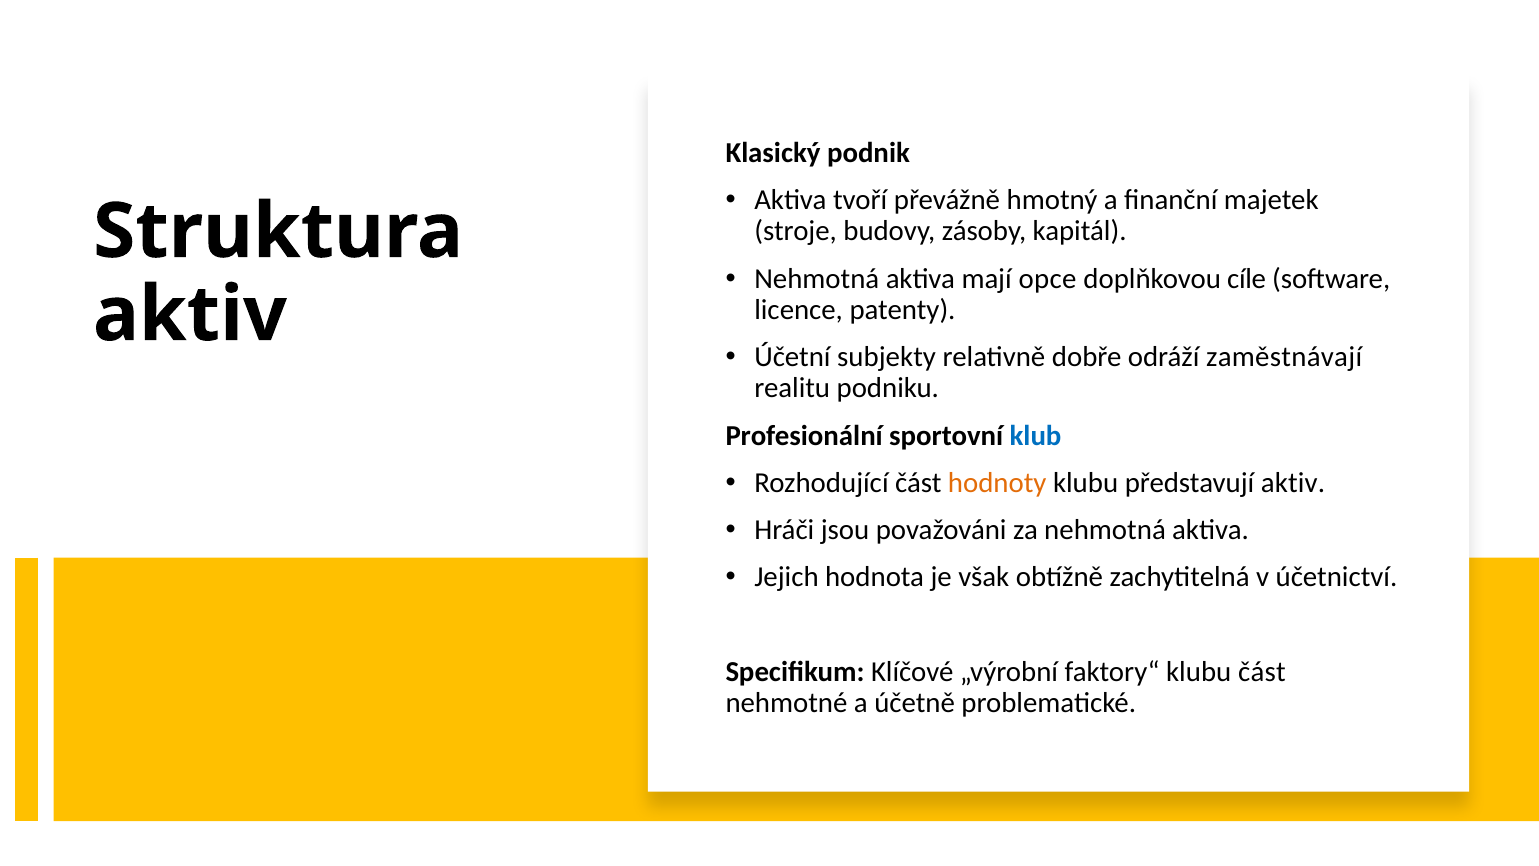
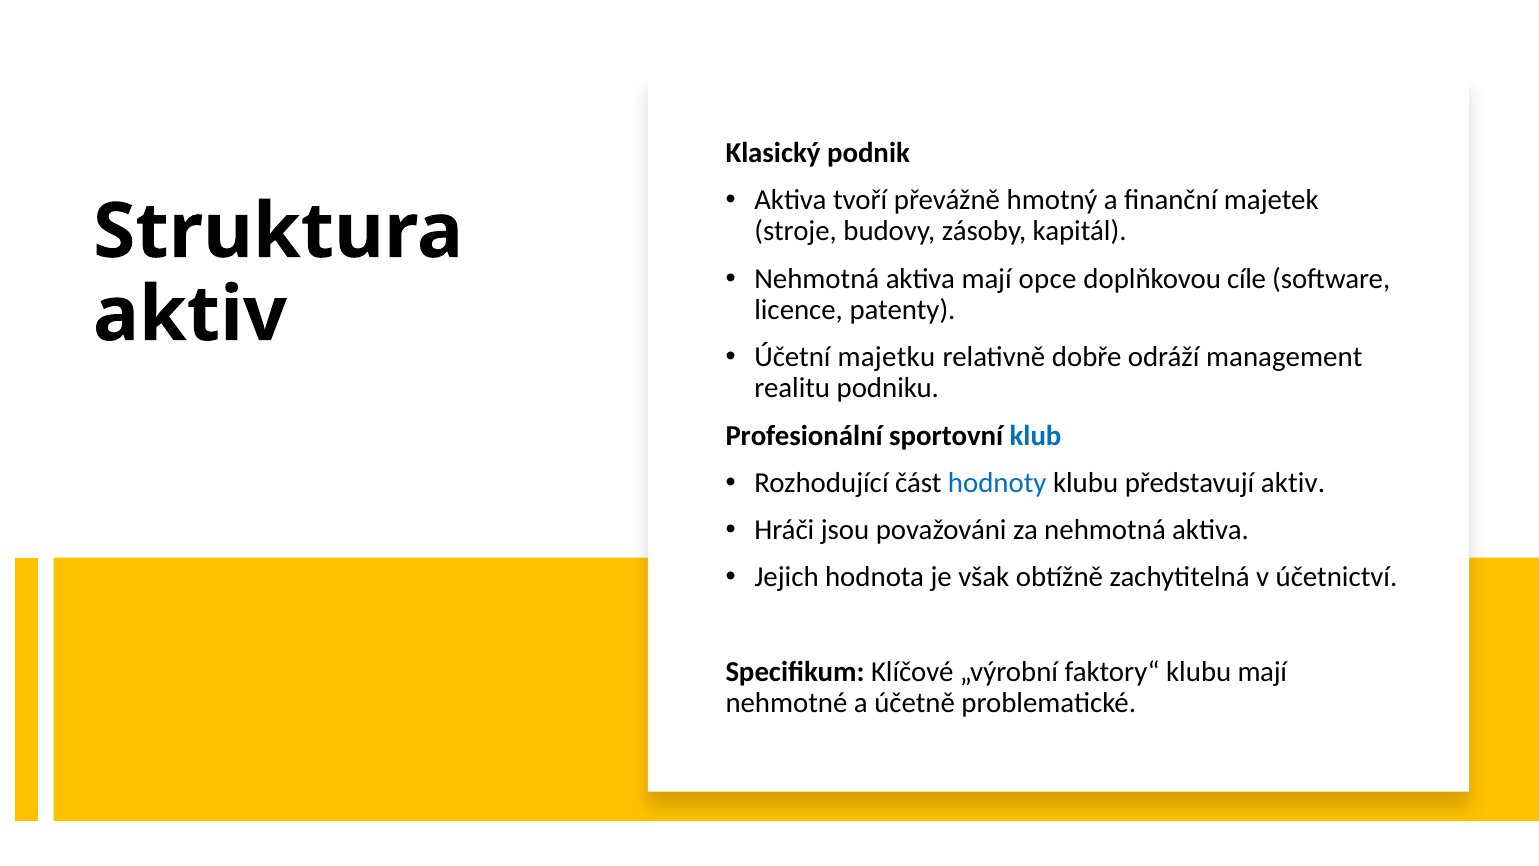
subjekty: subjekty -> majetku
zaměstnávají: zaměstnávají -> management
hodnoty colour: orange -> blue
klubu část: část -> mají
